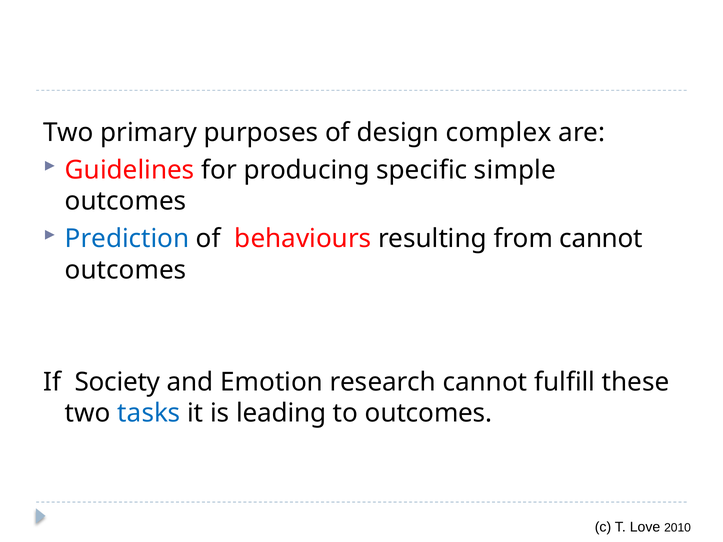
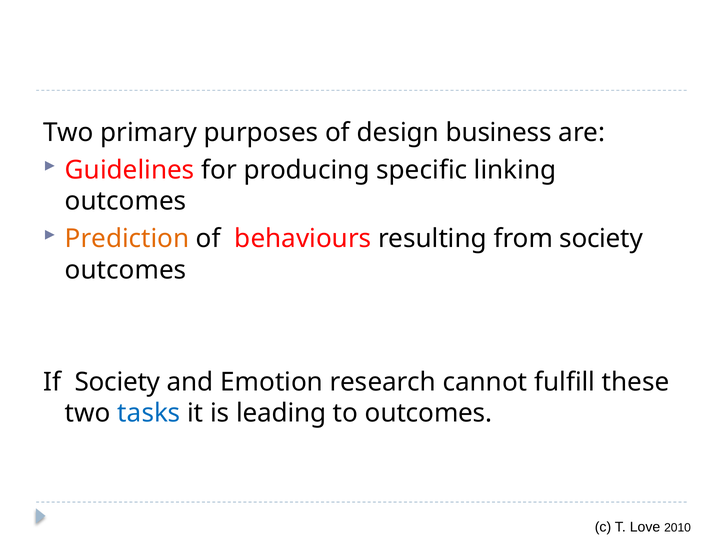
complex: complex -> business
simple: simple -> linking
Prediction colour: blue -> orange
from cannot: cannot -> society
